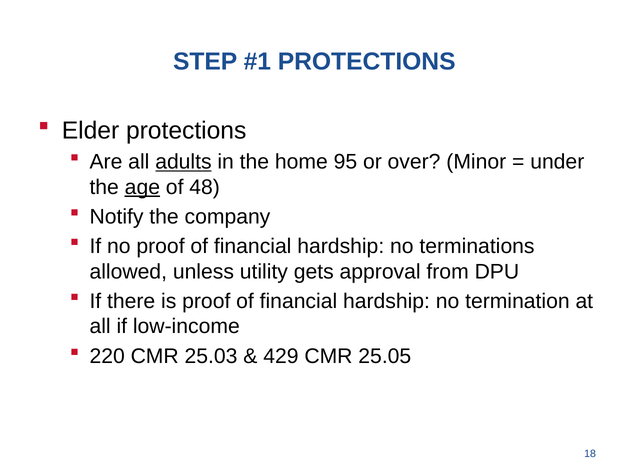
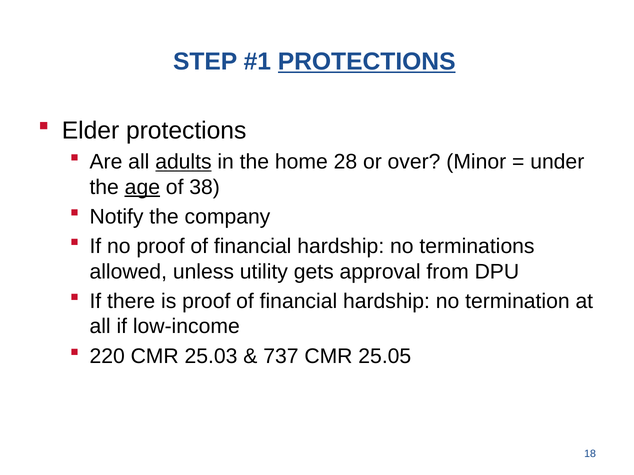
PROTECTIONS at (367, 62) underline: none -> present
95: 95 -> 28
48: 48 -> 38
429: 429 -> 737
